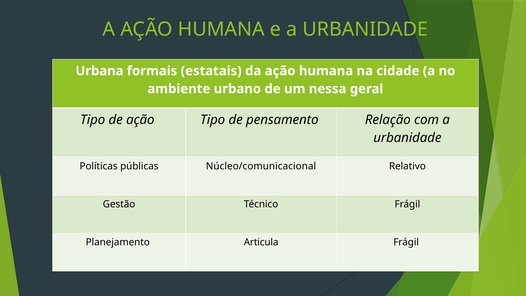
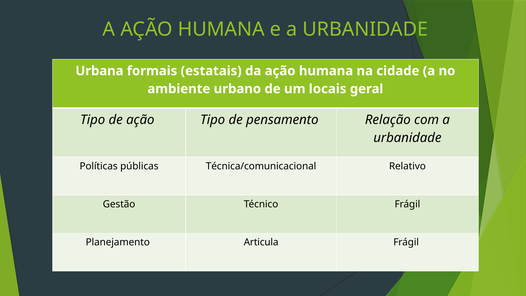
nessa: nessa -> locais
Núcleo/comunicacional: Núcleo/comunicacional -> Técnica/comunicacional
